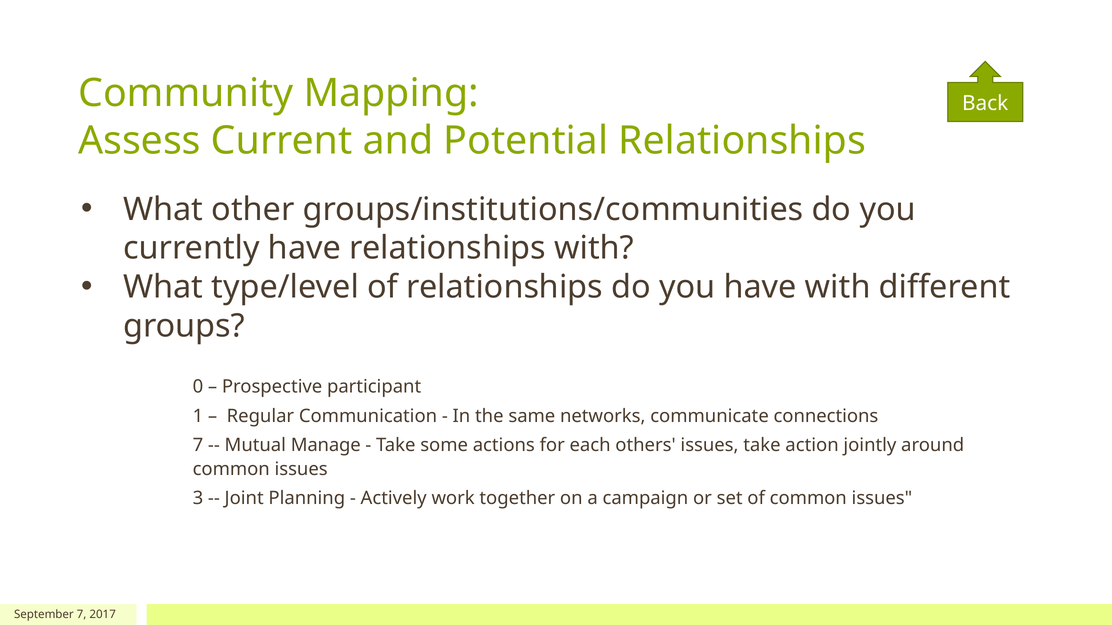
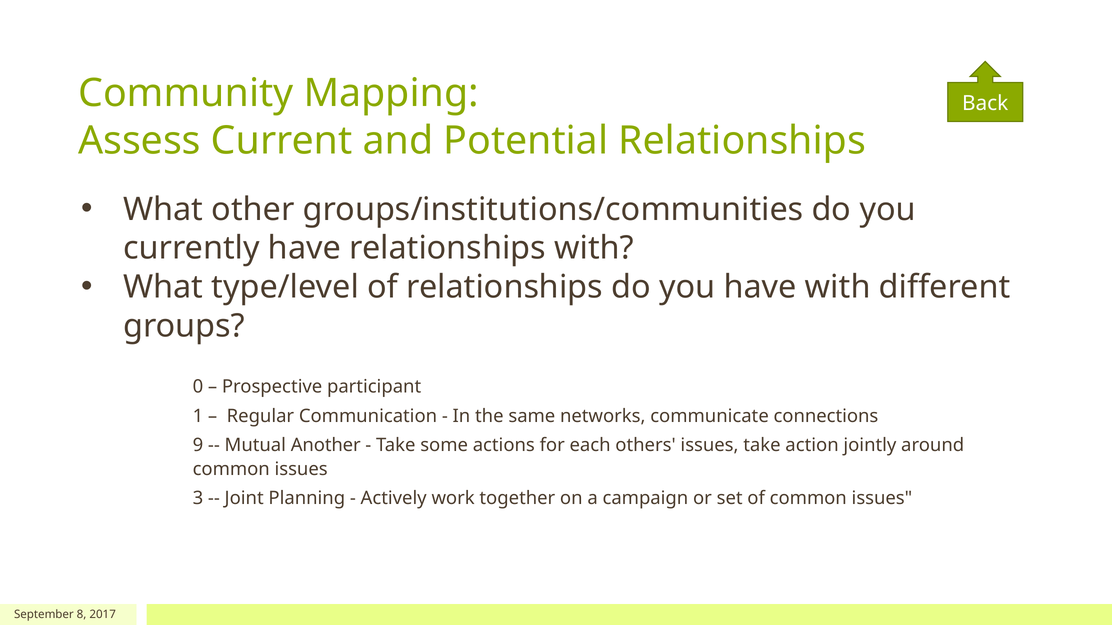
3 7: 7 -> 9
Manage: Manage -> Another
September 7: 7 -> 8
